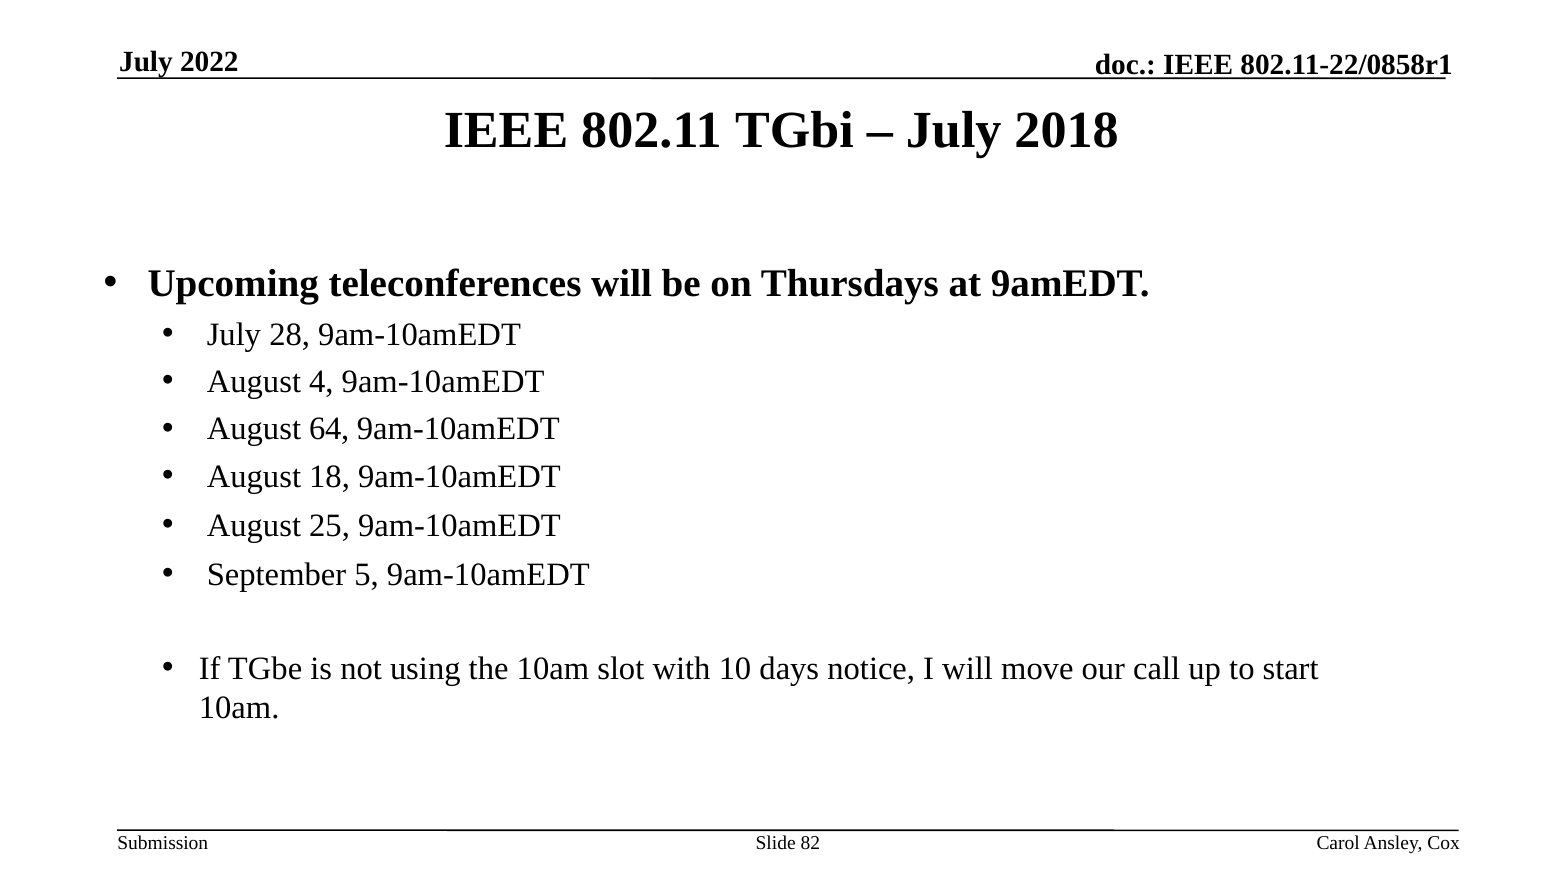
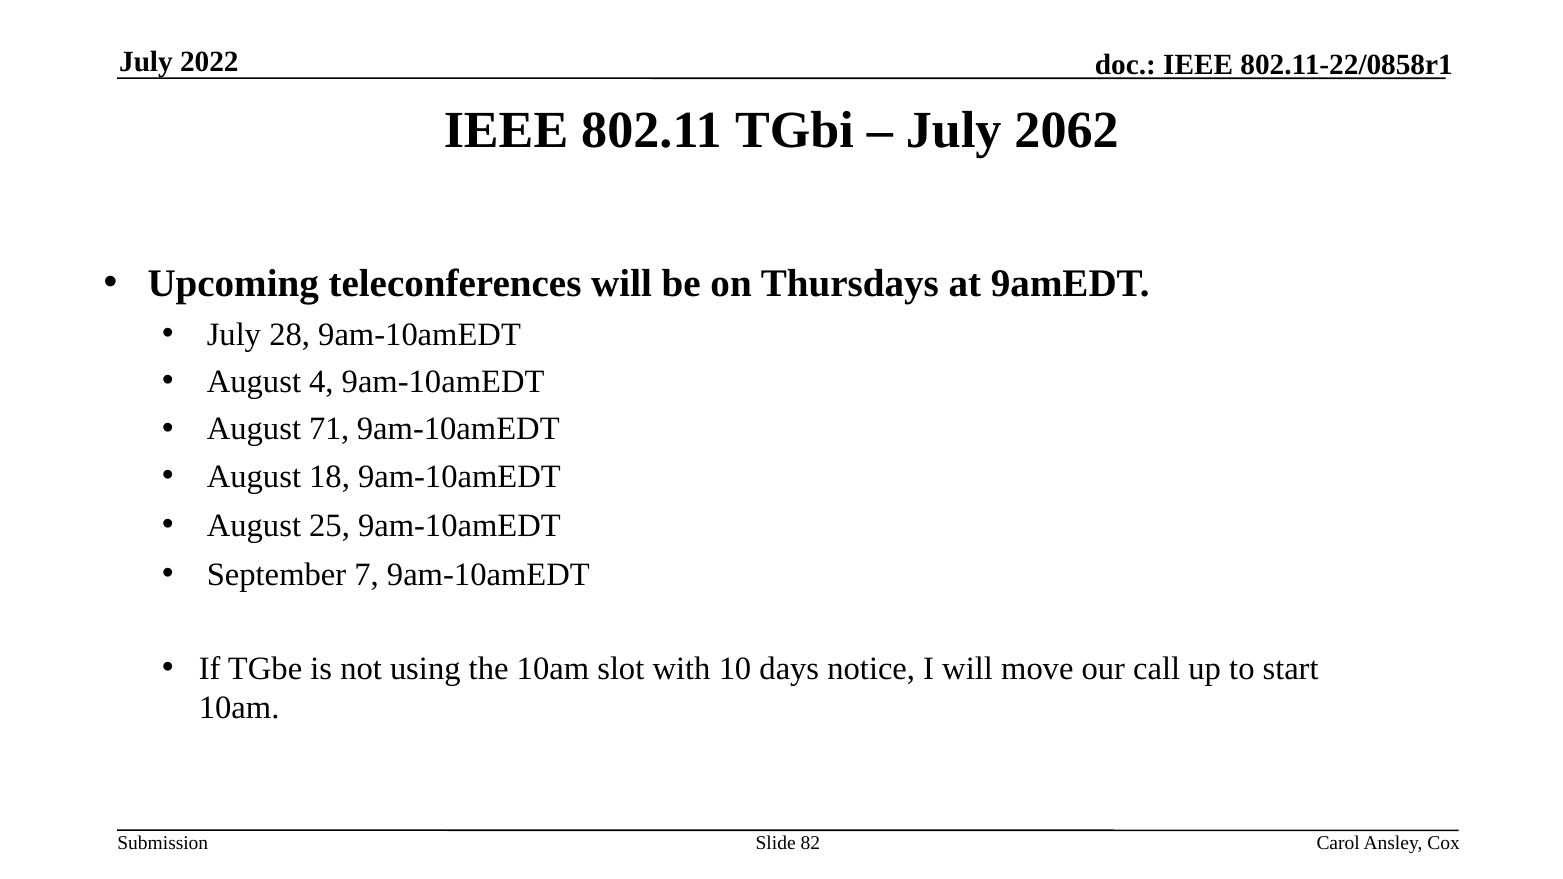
2018: 2018 -> 2062
64: 64 -> 71
5: 5 -> 7
